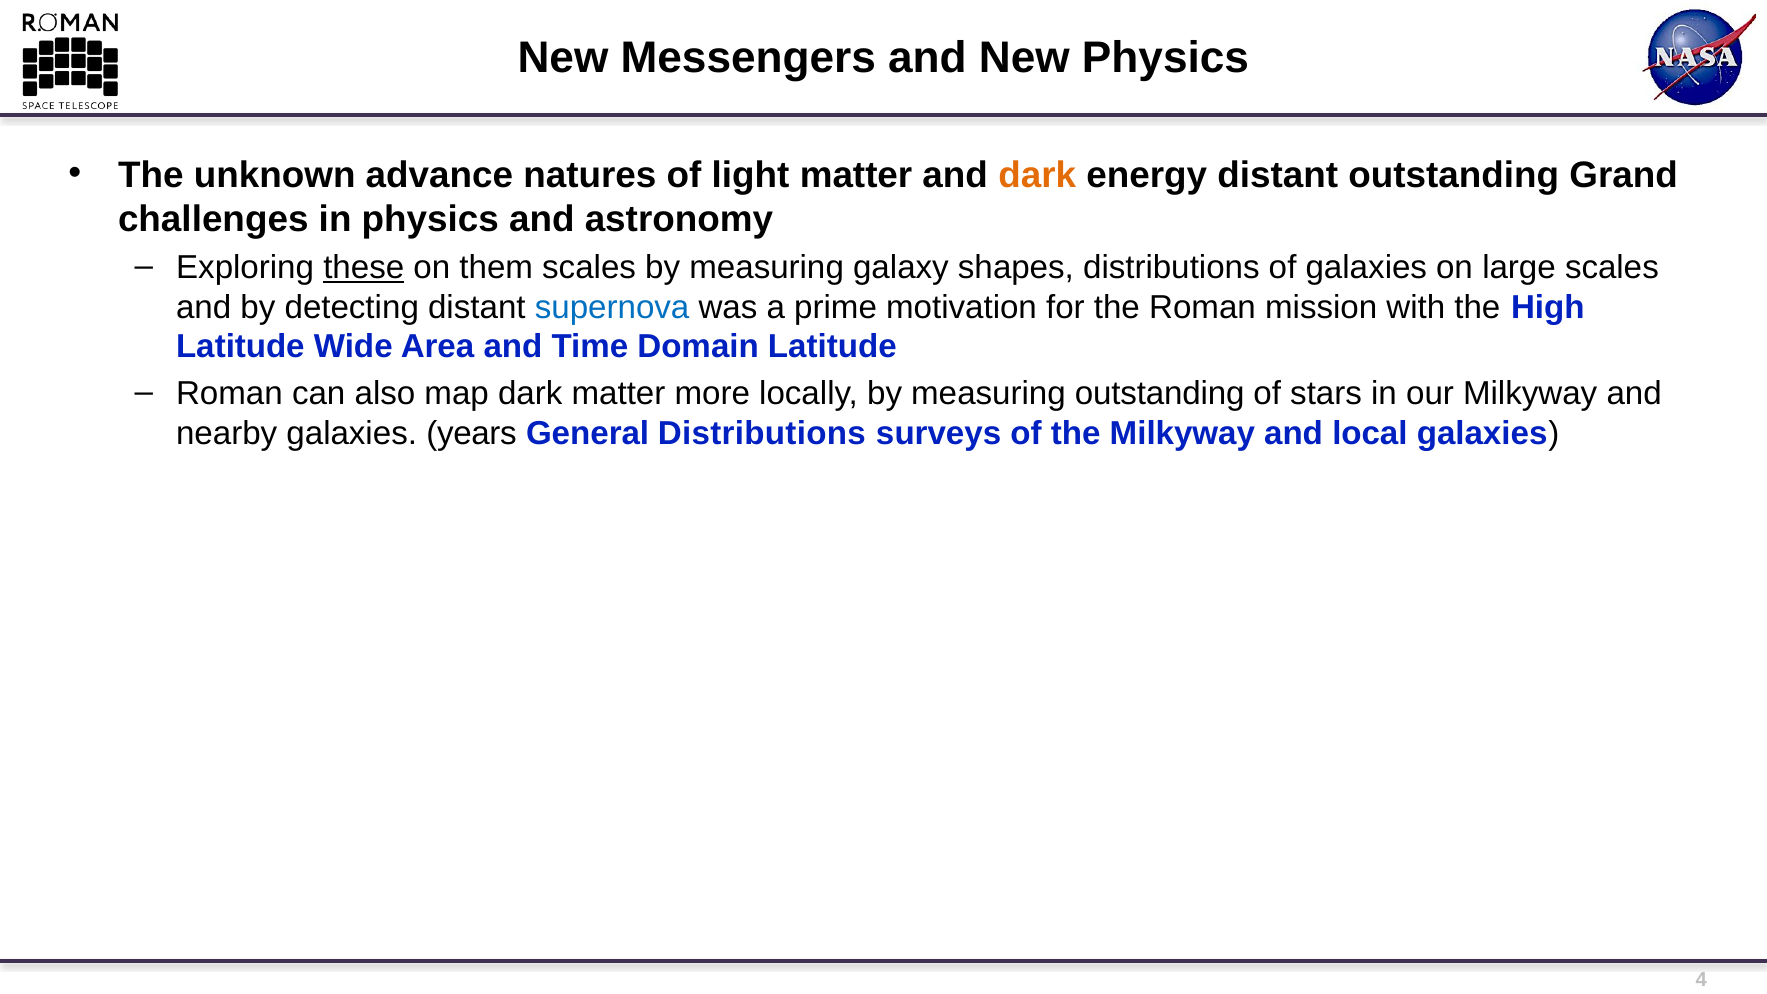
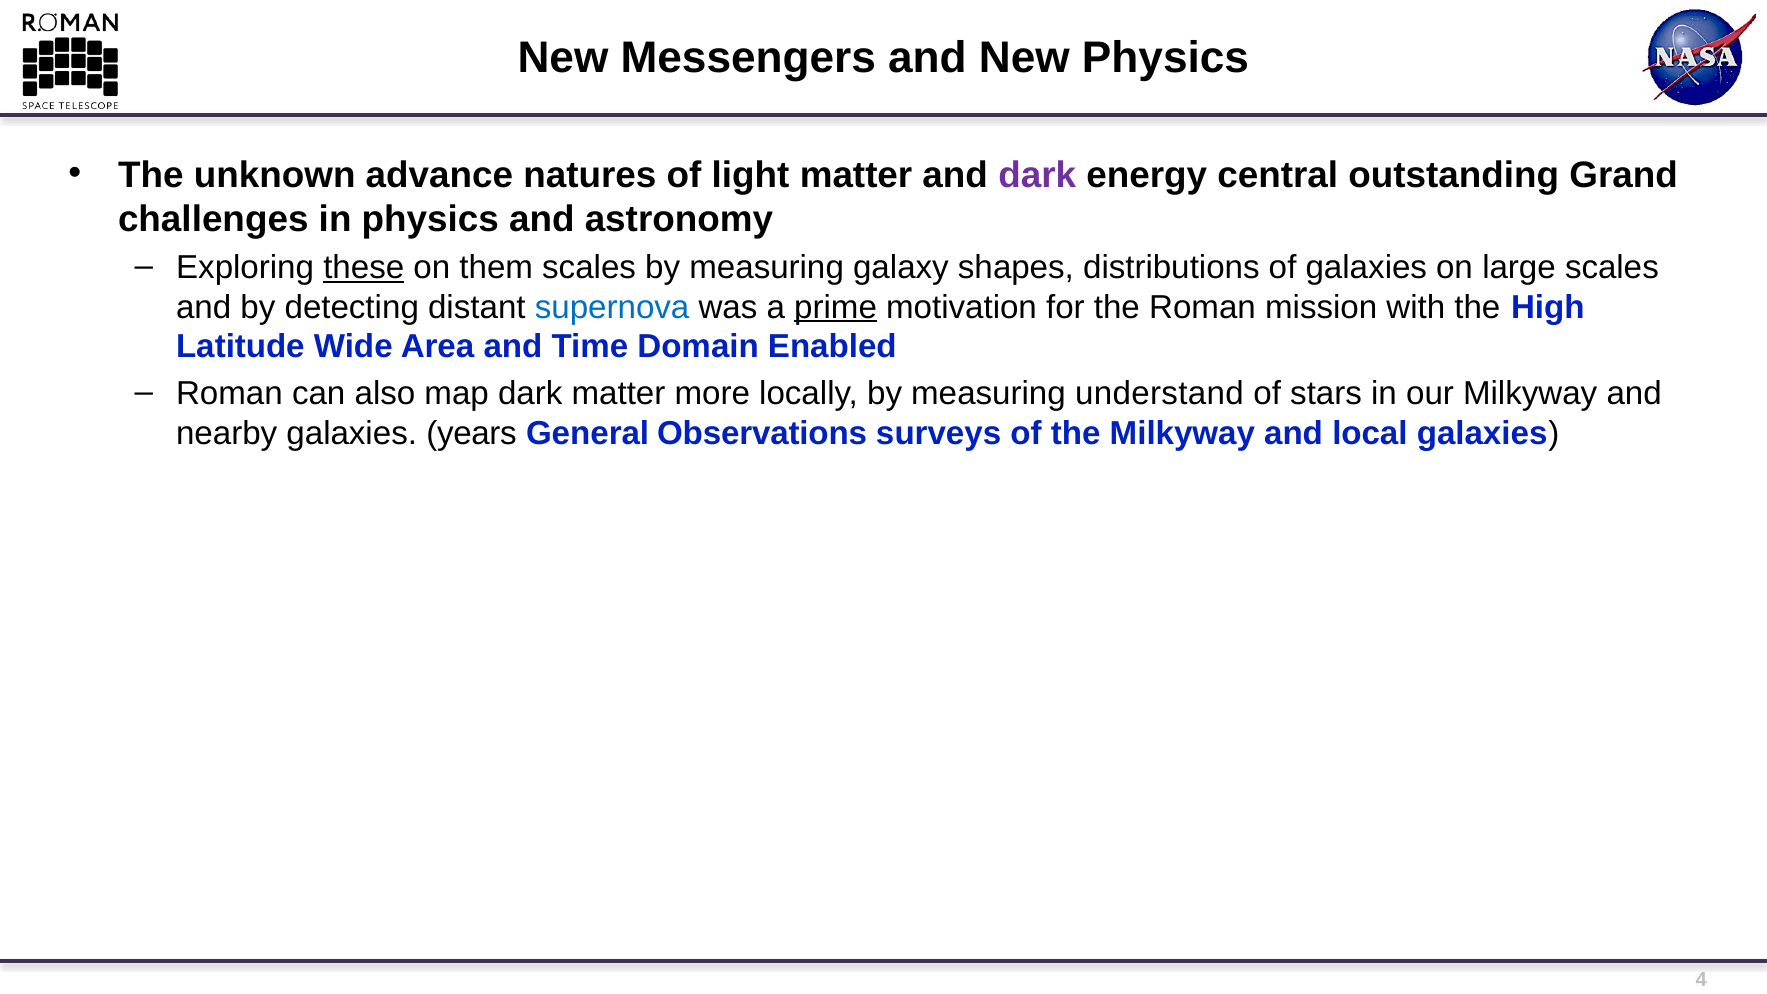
dark at (1037, 175) colour: orange -> purple
energy distant: distant -> central
prime underline: none -> present
Domain Latitude: Latitude -> Enabled
measuring outstanding: outstanding -> understand
General Distributions: Distributions -> Observations
